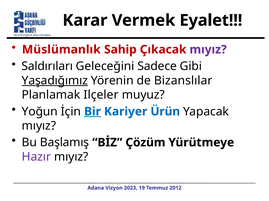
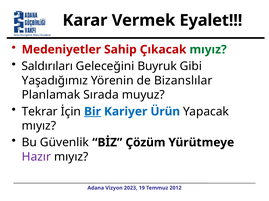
Müslümanlık: Müslümanlık -> Medeniyetler
mıyız at (208, 50) colour: purple -> green
Sadece: Sadece -> Buyruk
Yaşadığımız underline: present -> none
Ilçeler: Ilçeler -> Sırada
Yoğun: Yoğun -> Tekrar
Başlamış: Başlamış -> Güvenlik
